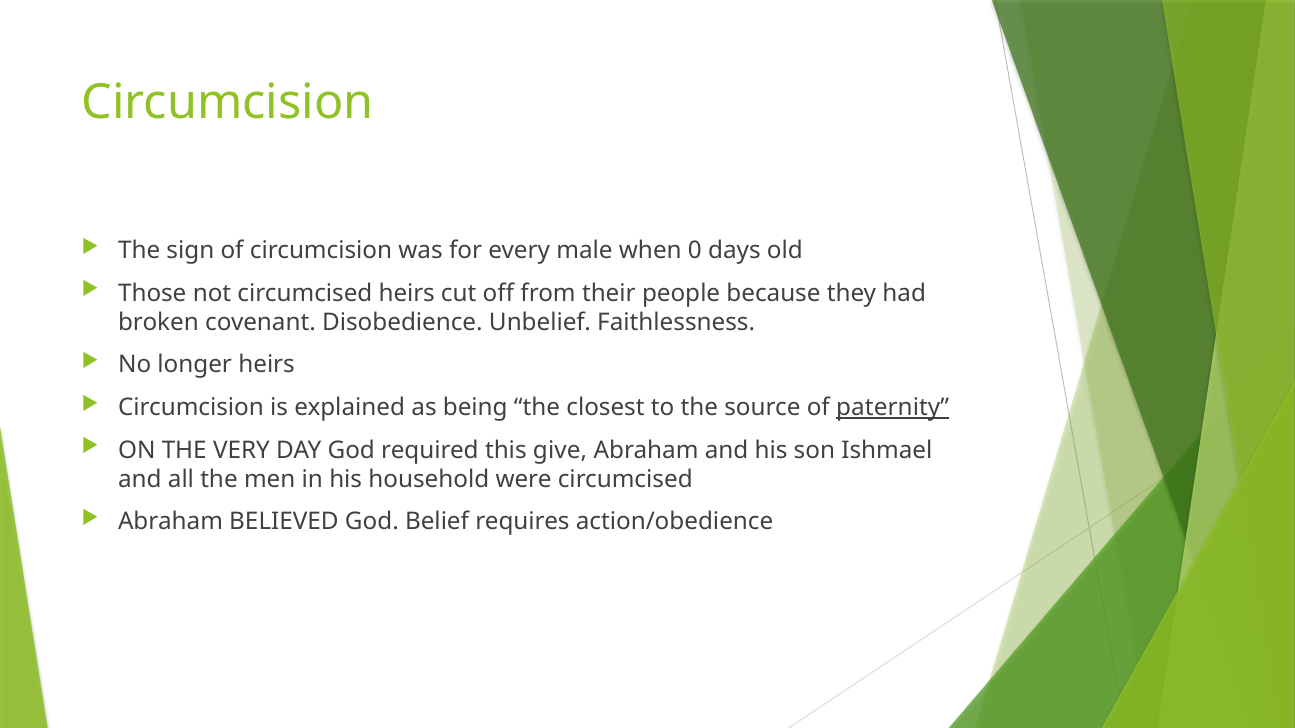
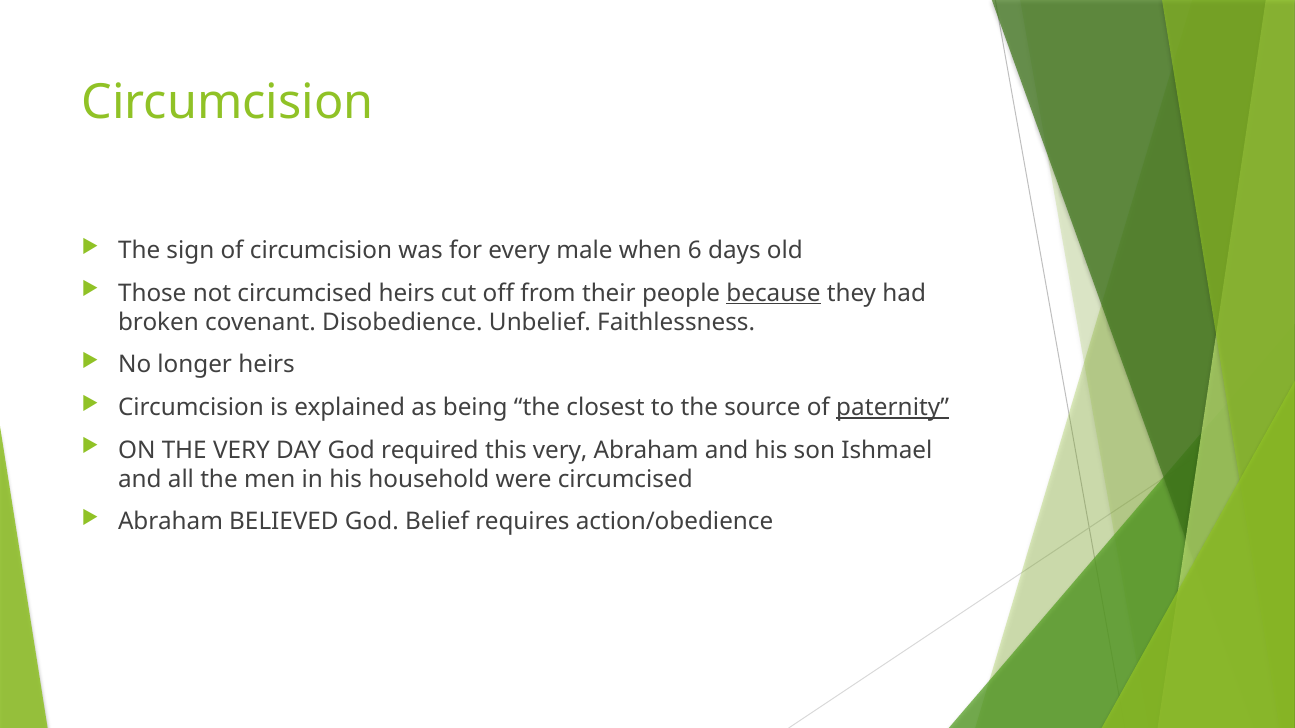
0: 0 -> 6
because underline: none -> present
this give: give -> very
